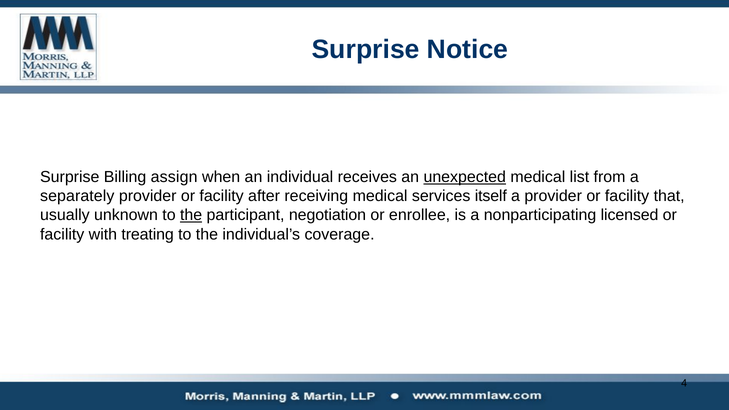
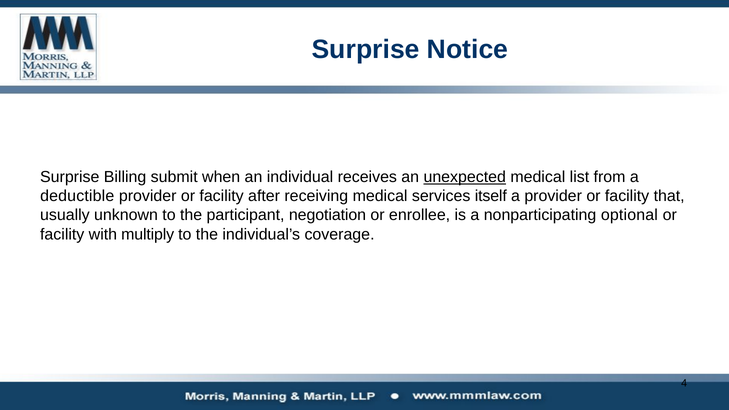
assign: assign -> submit
separately: separately -> deductible
the at (191, 215) underline: present -> none
licensed: licensed -> optional
treating: treating -> multiply
